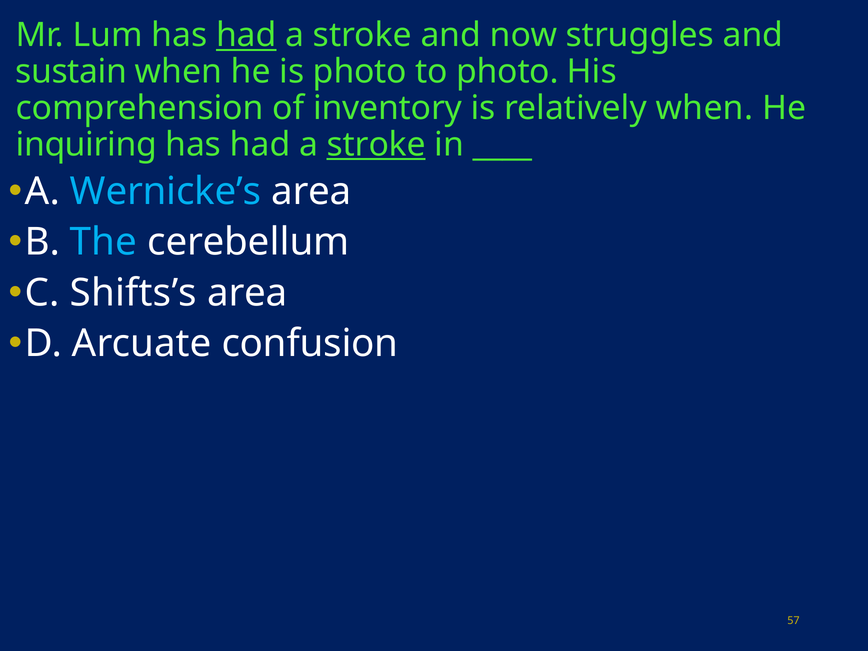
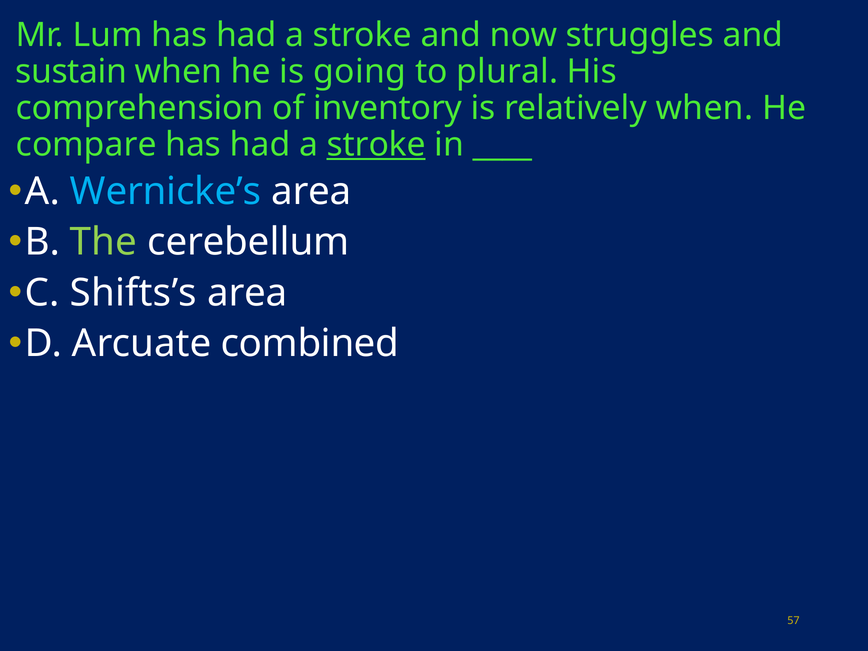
had at (246, 35) underline: present -> none
is photo: photo -> going
to photo: photo -> plural
inquiring: inquiring -> compare
The colour: light blue -> light green
confusion: confusion -> combined
